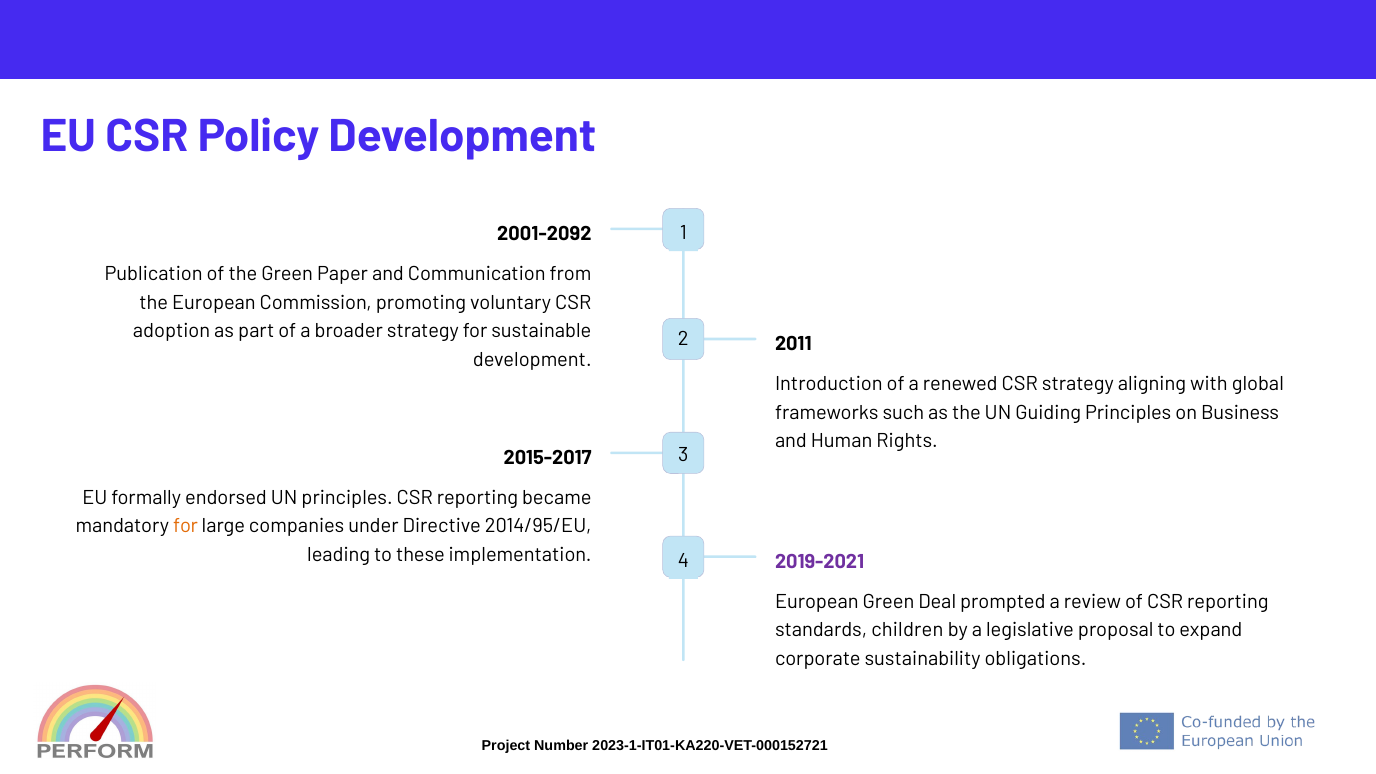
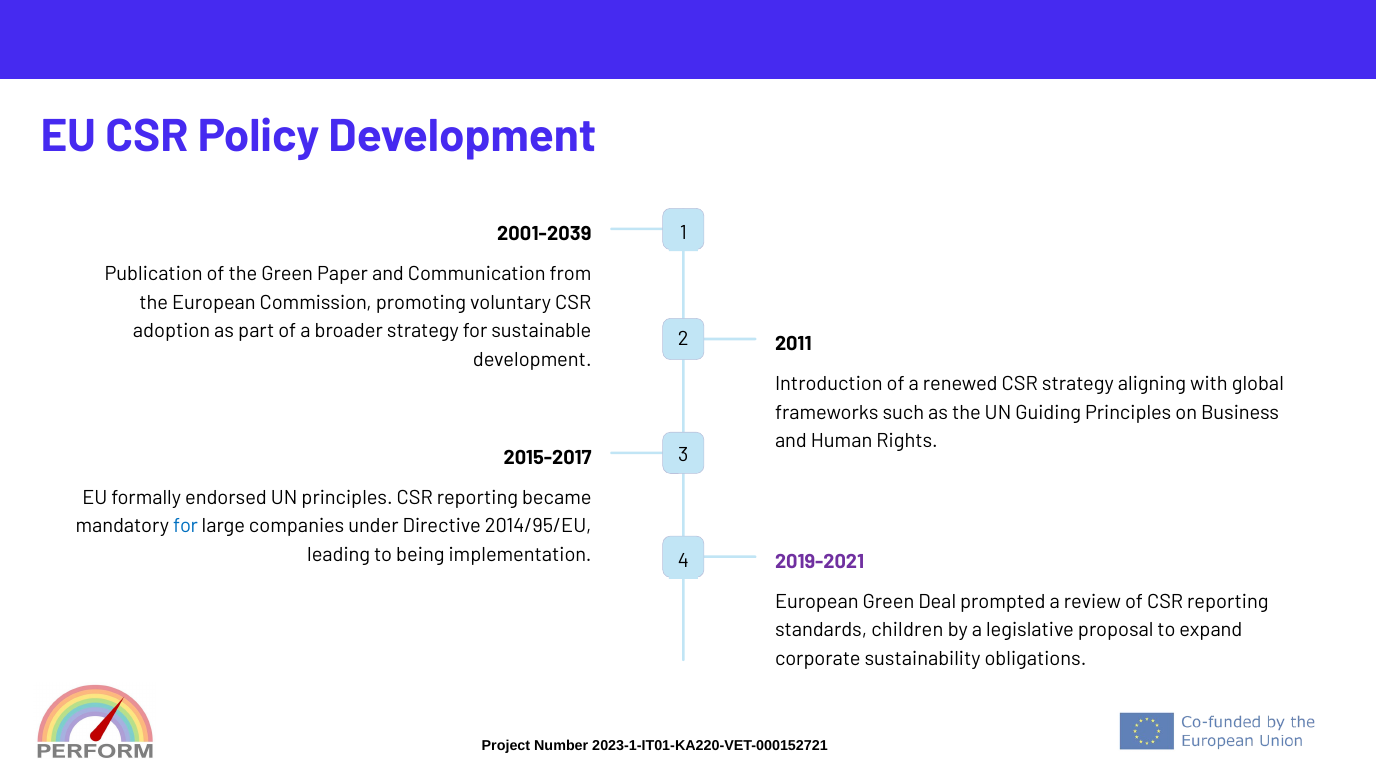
2001-2092: 2001-2092 -> 2001-2039
for at (186, 526) colour: orange -> blue
these: these -> being
